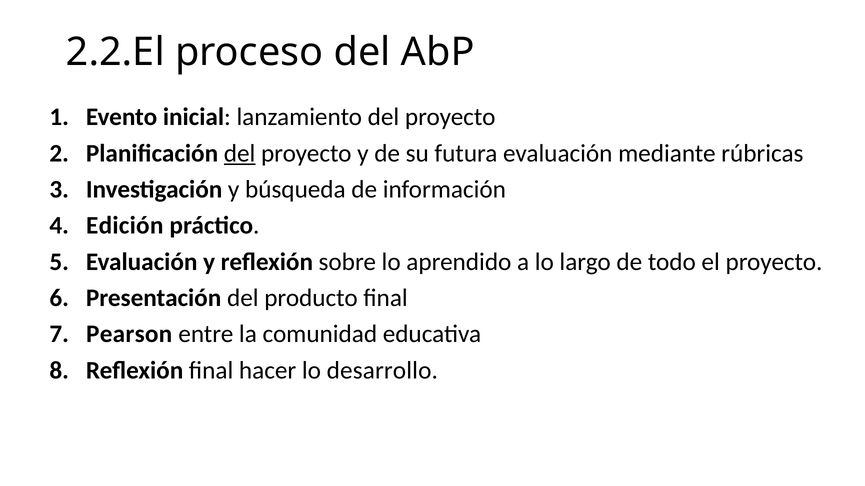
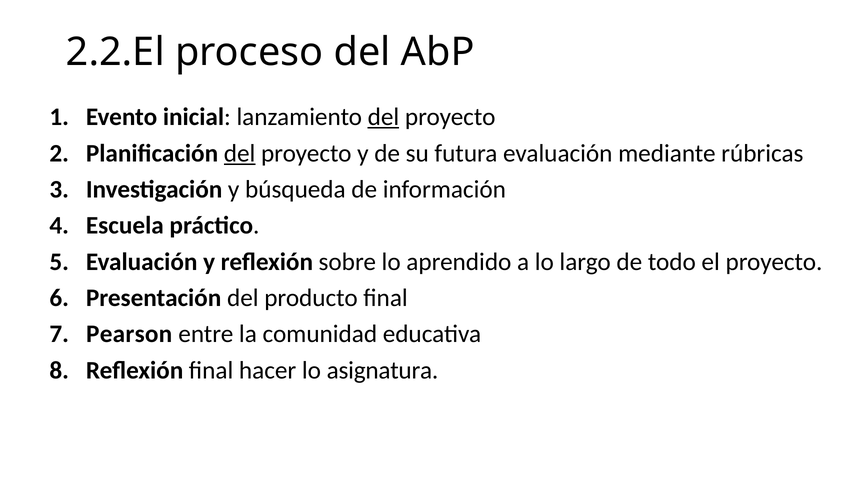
del at (383, 117) underline: none -> present
Edición: Edición -> Escuela
desarrollo: desarrollo -> asignatura
